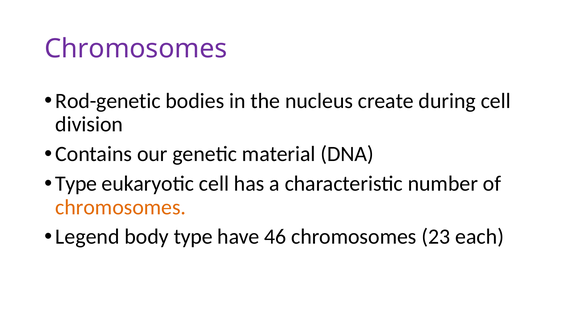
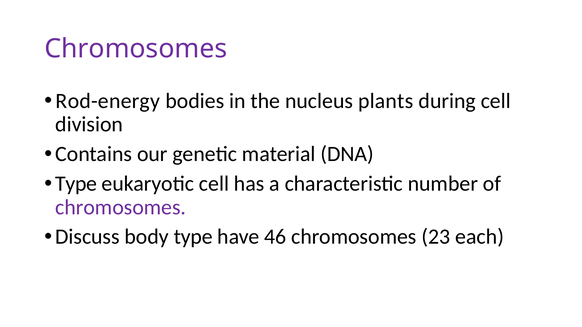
Rod-genetic: Rod-genetic -> Rod-energy
create: create -> plants
chromosomes at (121, 207) colour: orange -> purple
Legend: Legend -> Discuss
